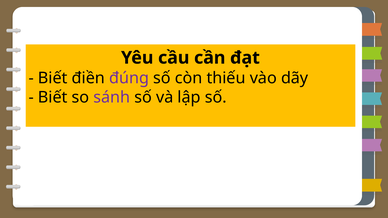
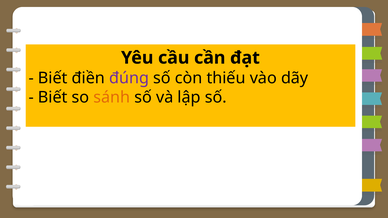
sánh colour: purple -> orange
